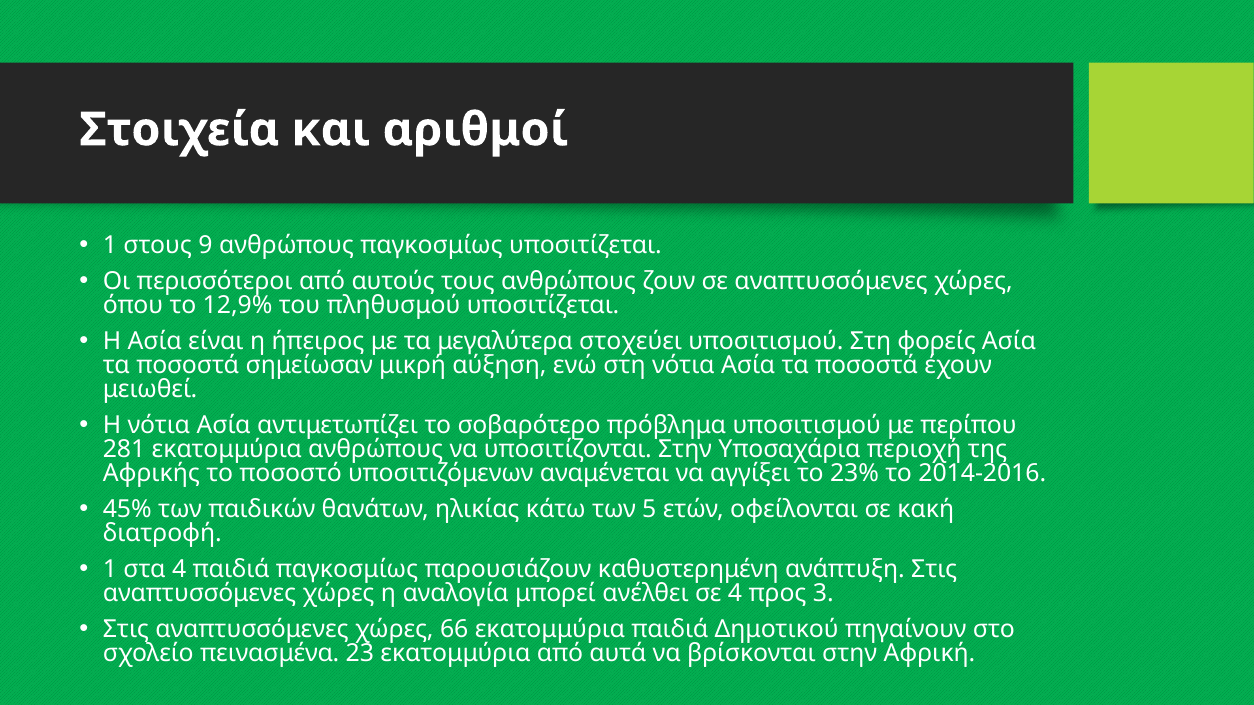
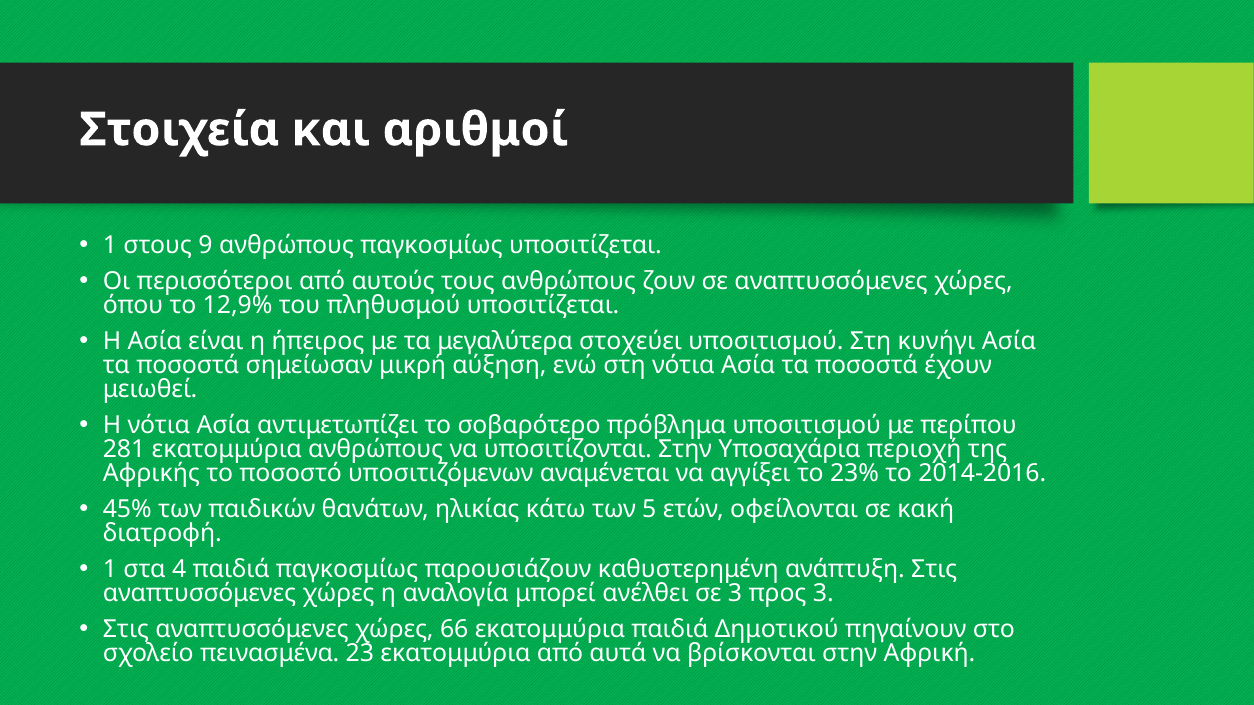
φορείς: φορείς -> κυνήγι
σε 4: 4 -> 3
